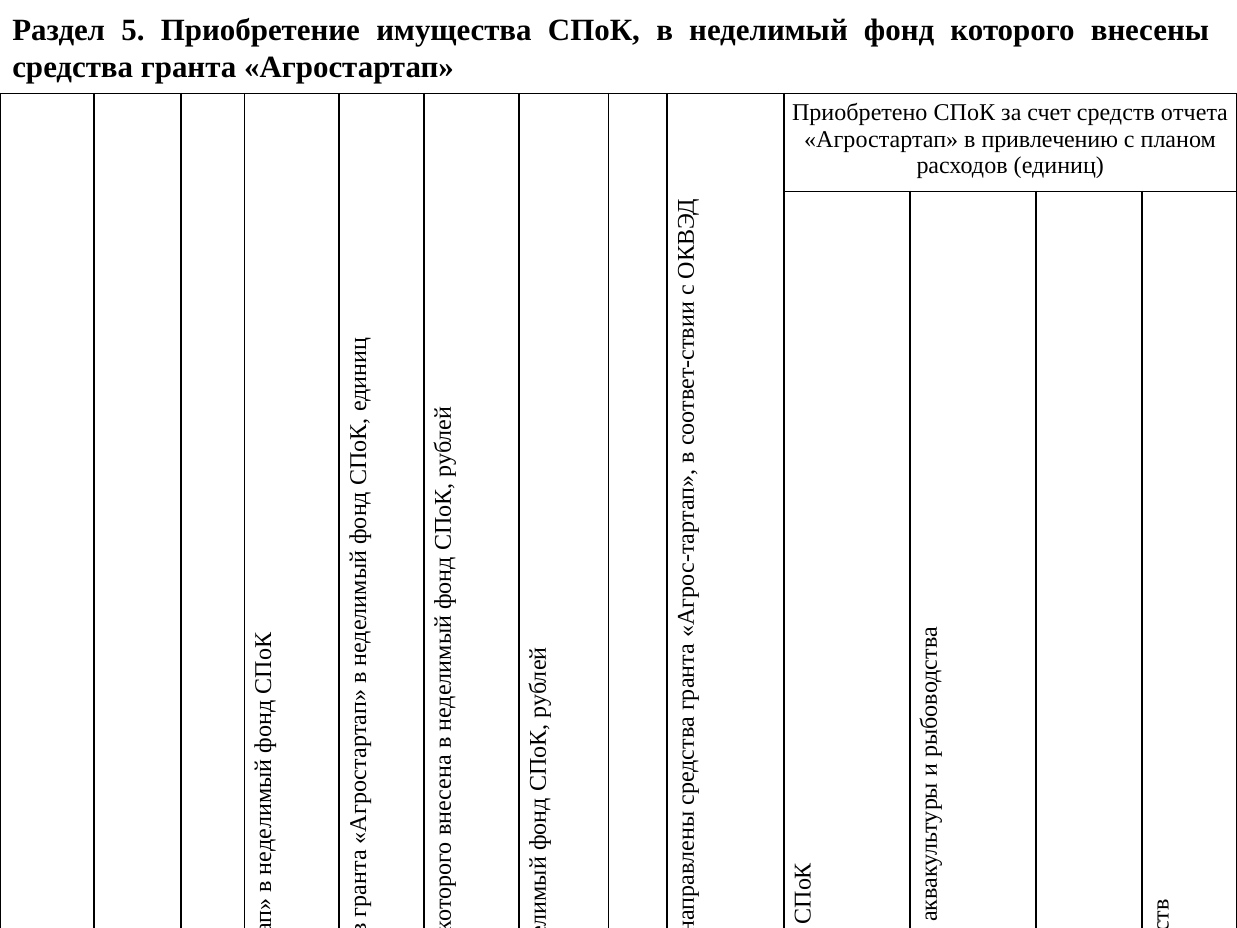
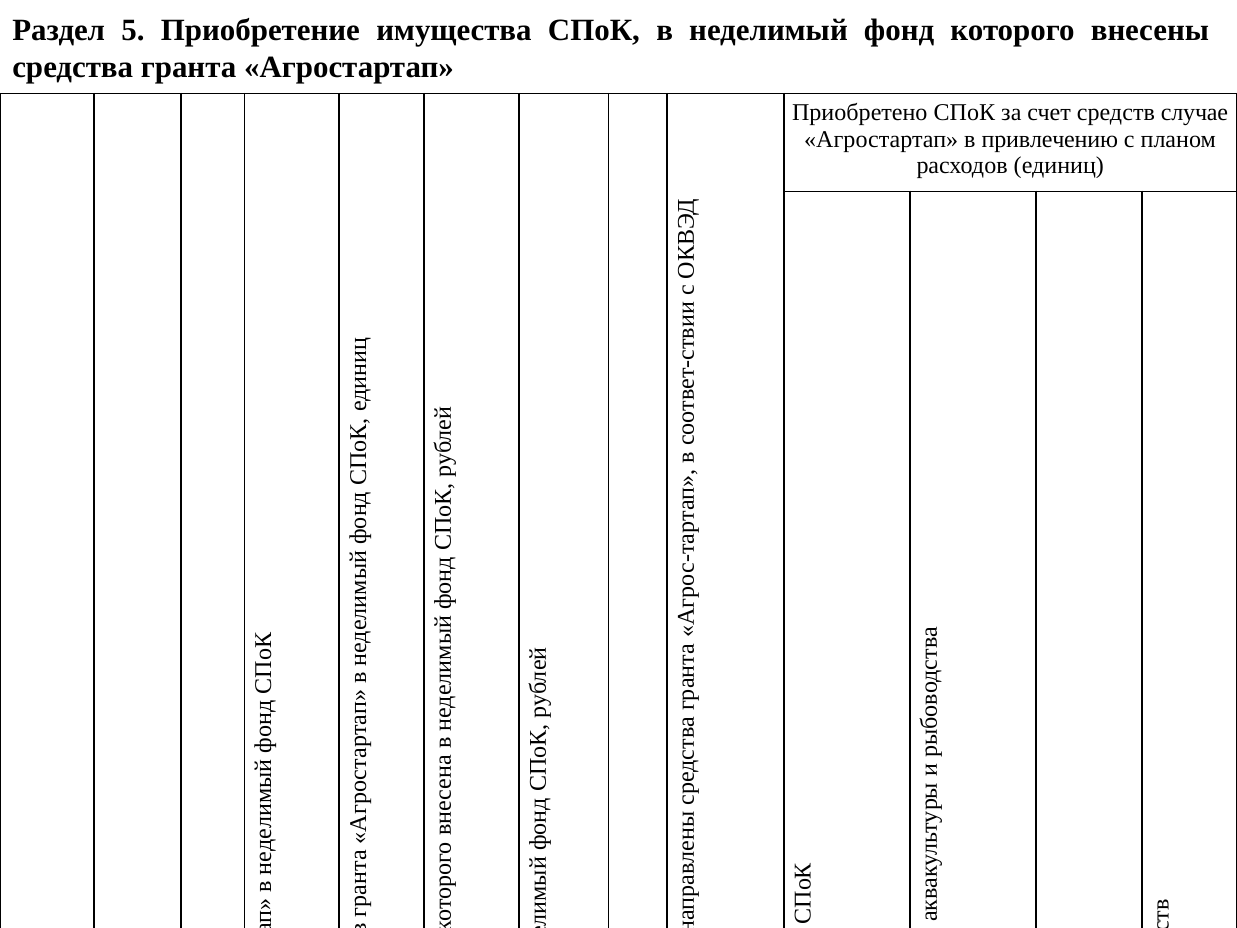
отчета: отчета -> случае
